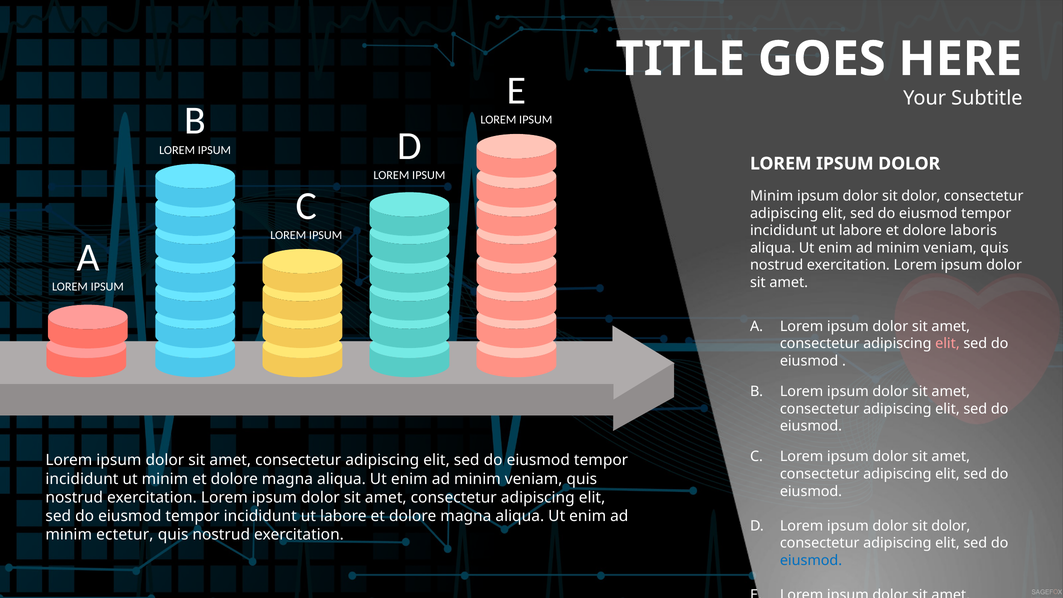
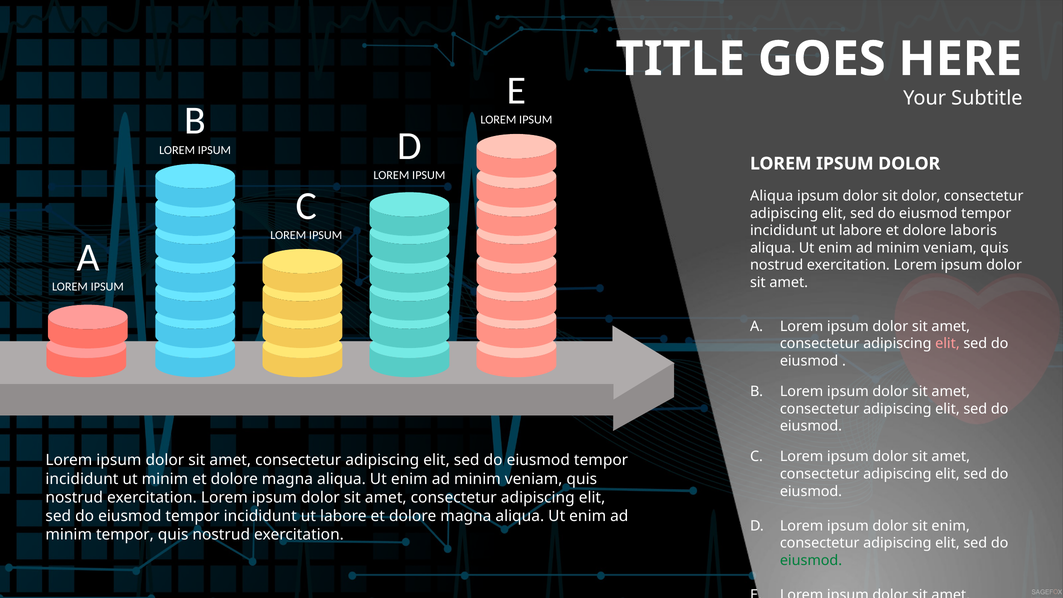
Minim at (772, 196): Minim -> Aliqua
dolor at (951, 526): dolor -> enim
minim ectetur: ectetur -> tempor
eiusmod at (811, 560) colour: blue -> green
